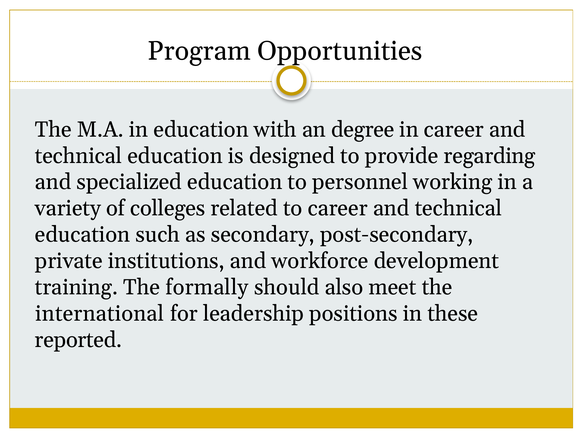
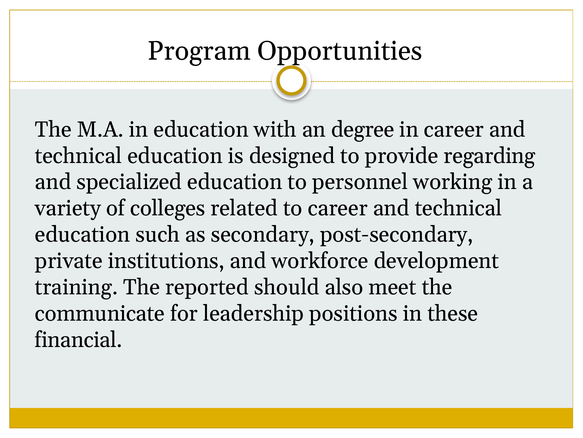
formally: formally -> reported
international: international -> communicate
reported: reported -> financial
